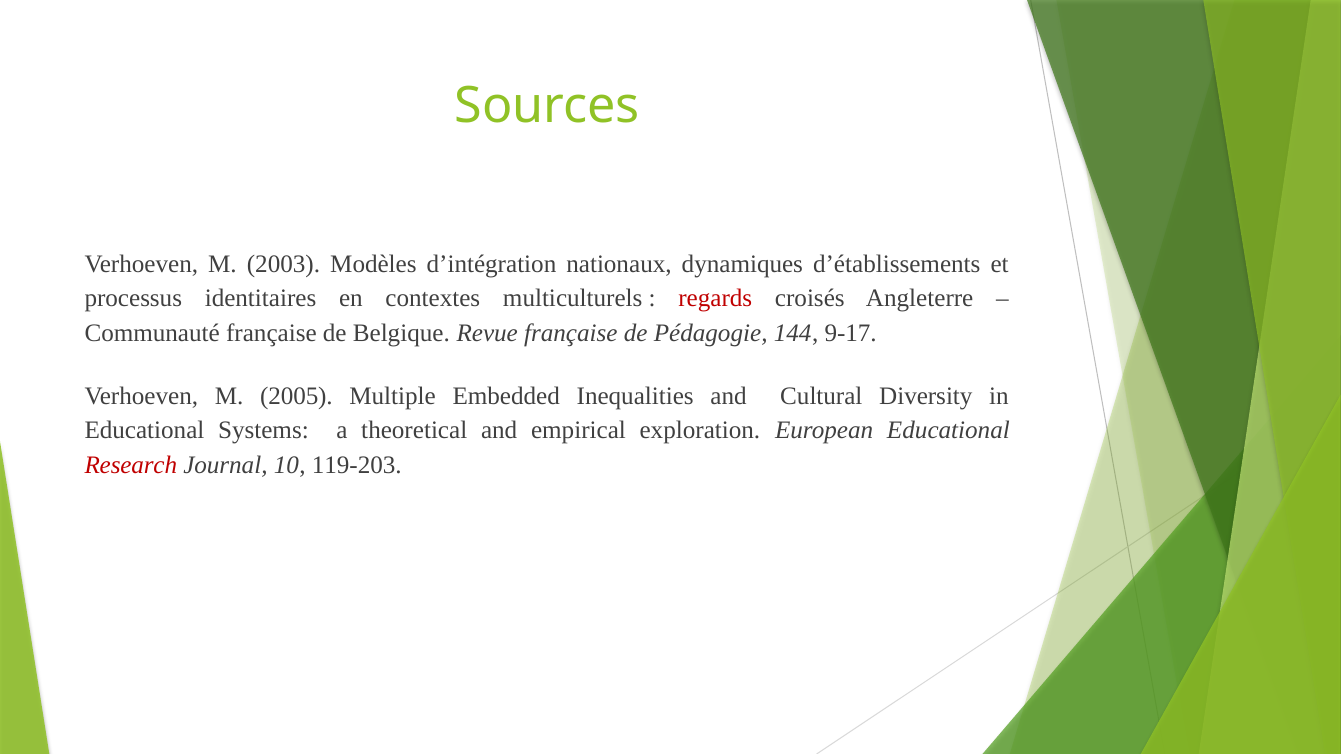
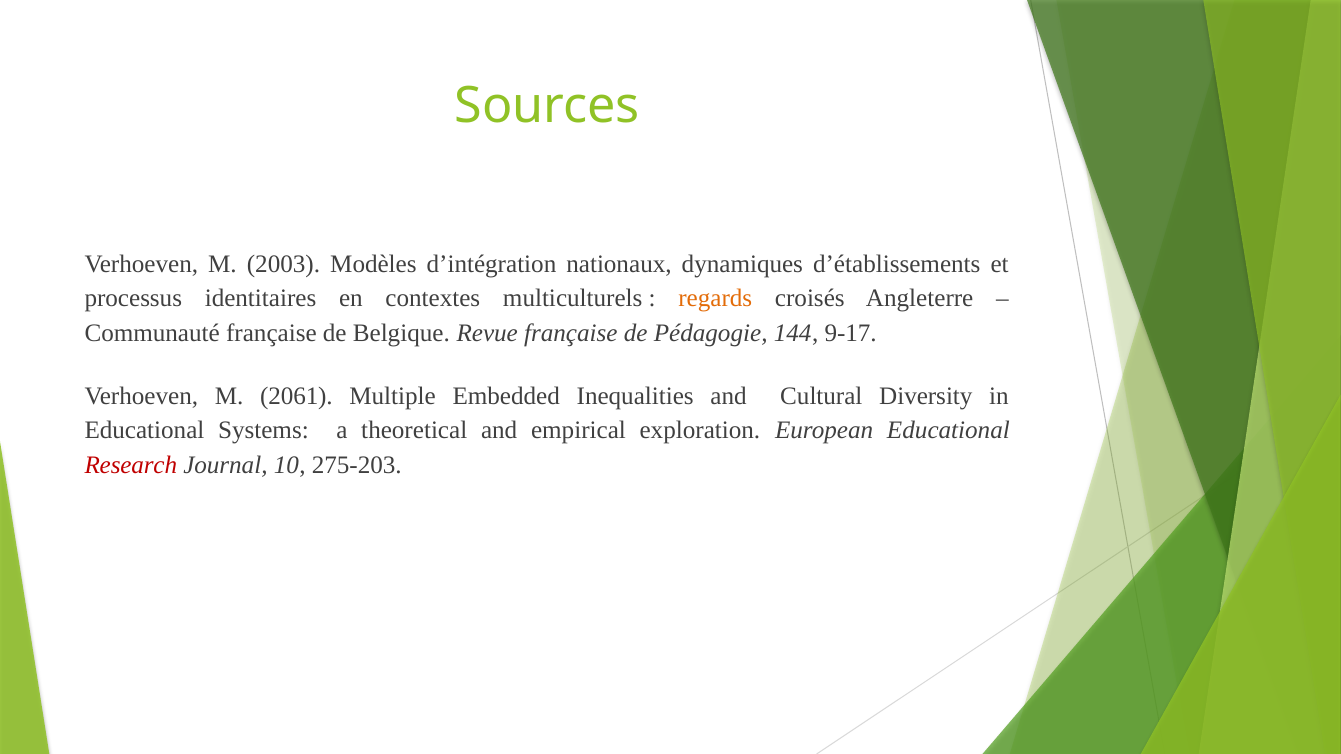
regards colour: red -> orange
2005: 2005 -> 2061
119-203: 119-203 -> 275-203
